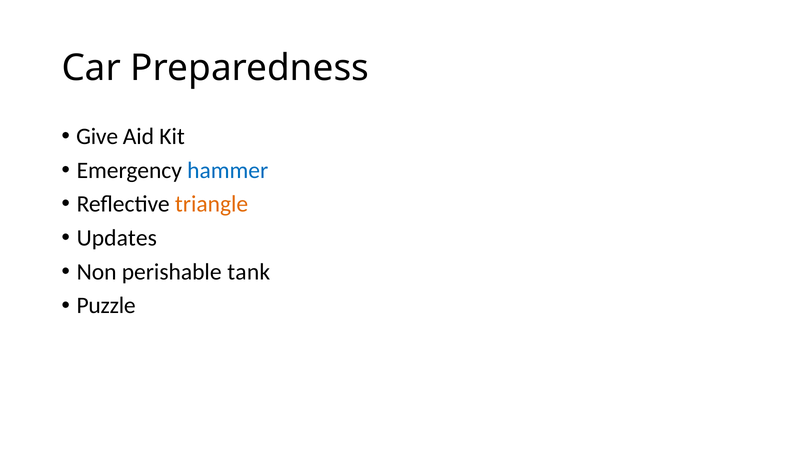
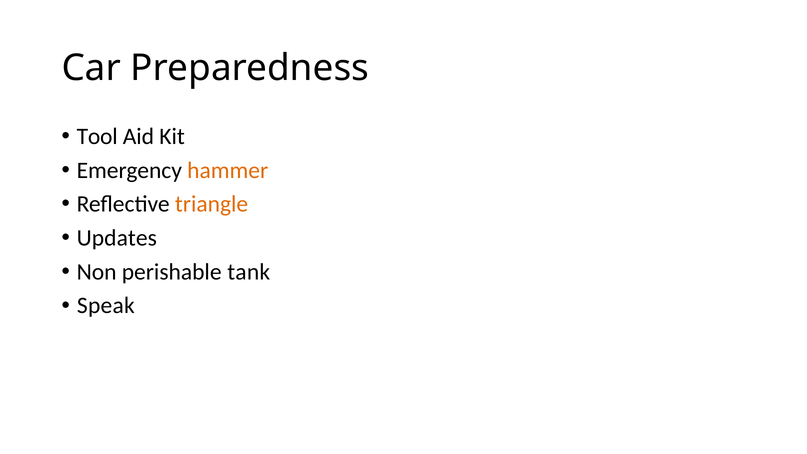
Give: Give -> Tool
hammer colour: blue -> orange
Puzzle: Puzzle -> Speak
